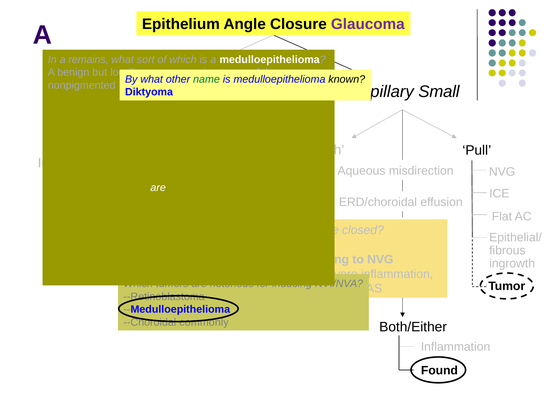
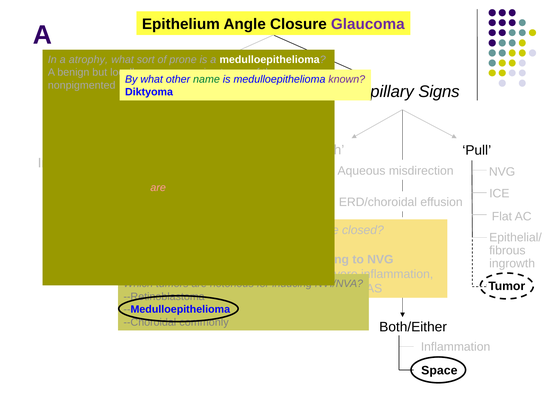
remains: remains -> atrophy
of which: which -> prone
known colour: black -> purple
Small: Small -> Signs
are at (158, 188) colour: white -> pink
Found: Found -> Space
